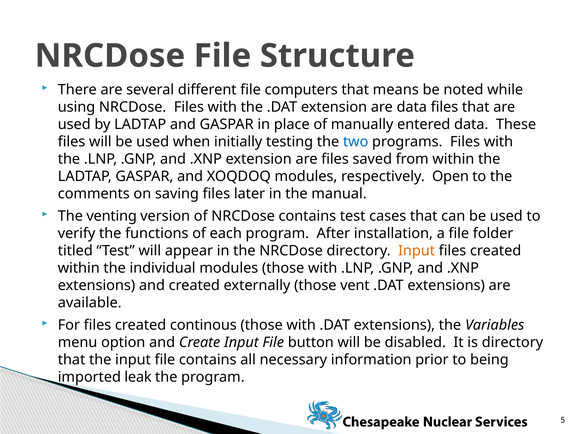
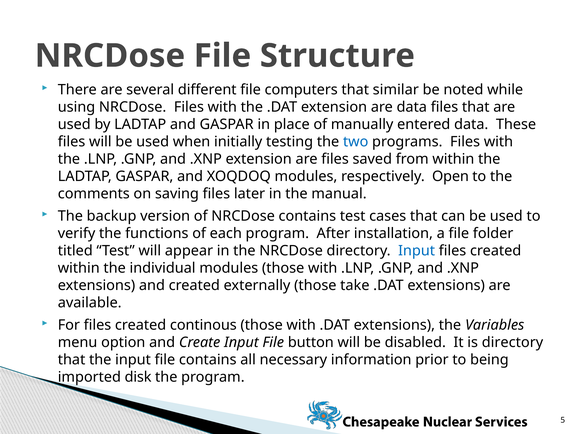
means: means -> similar
venting: venting -> backup
Input at (417, 251) colour: orange -> blue
vent: vent -> take
leak: leak -> disk
